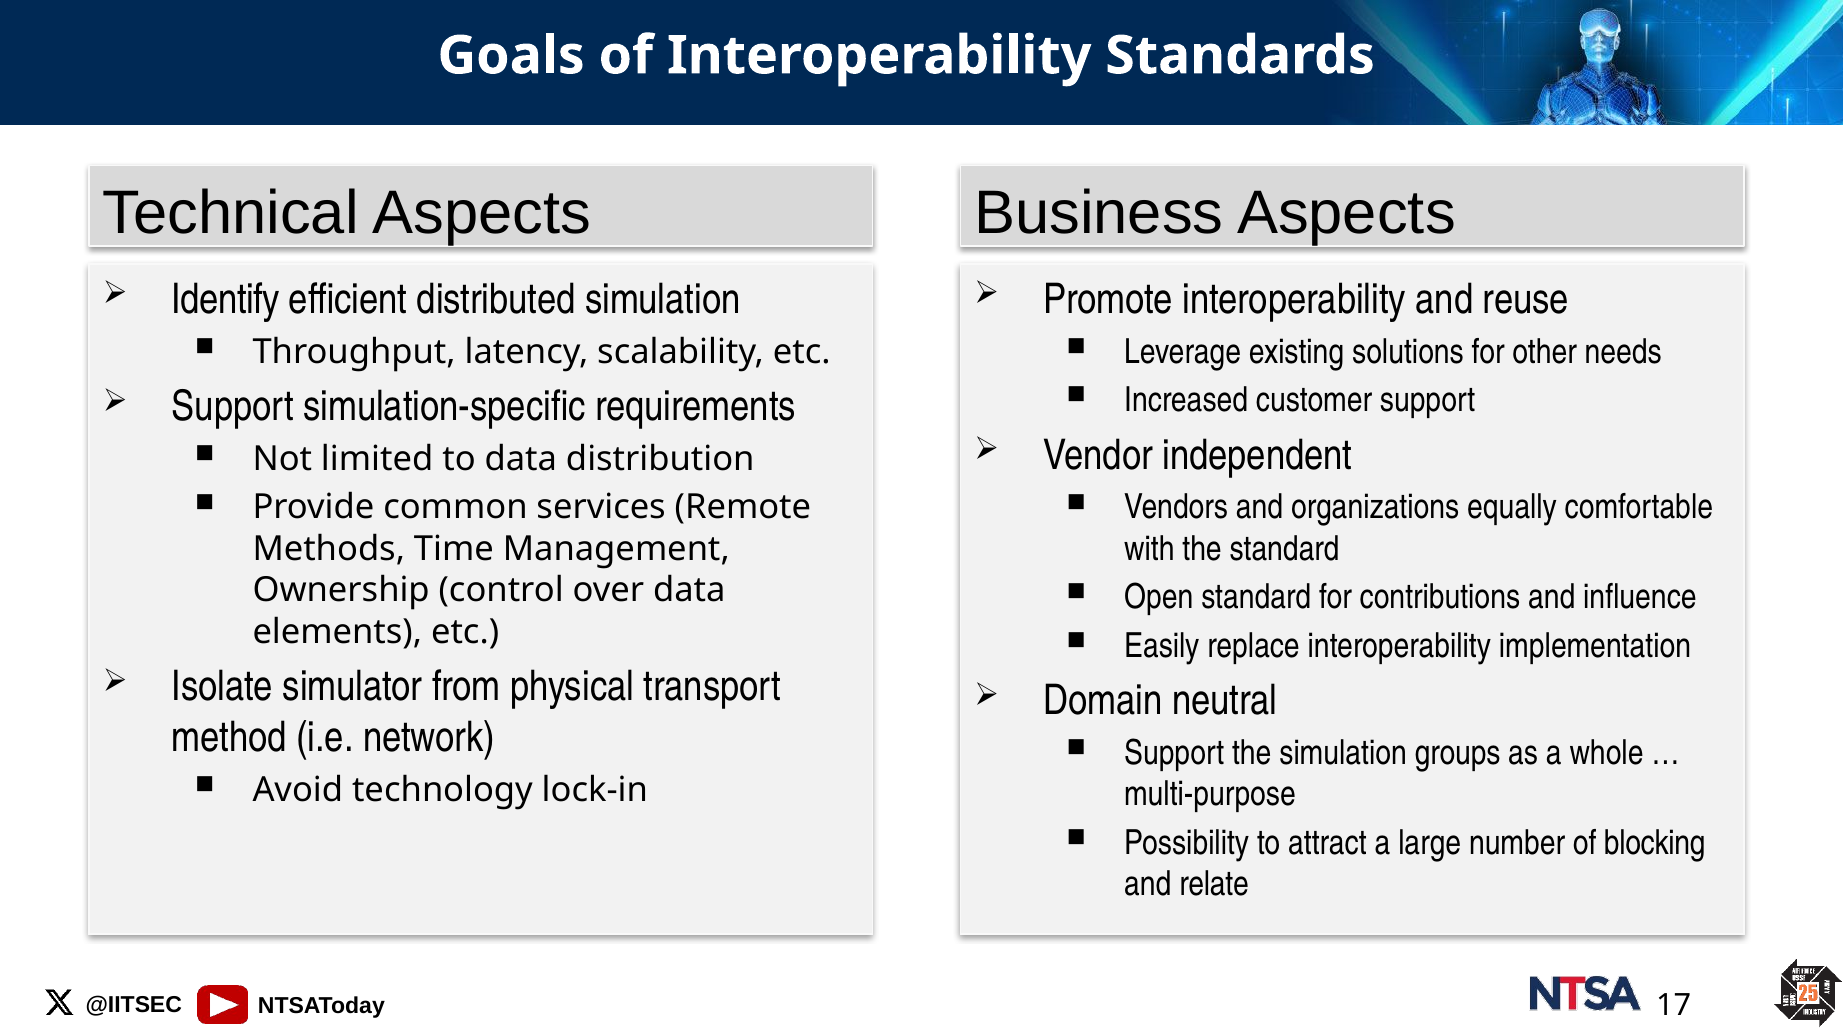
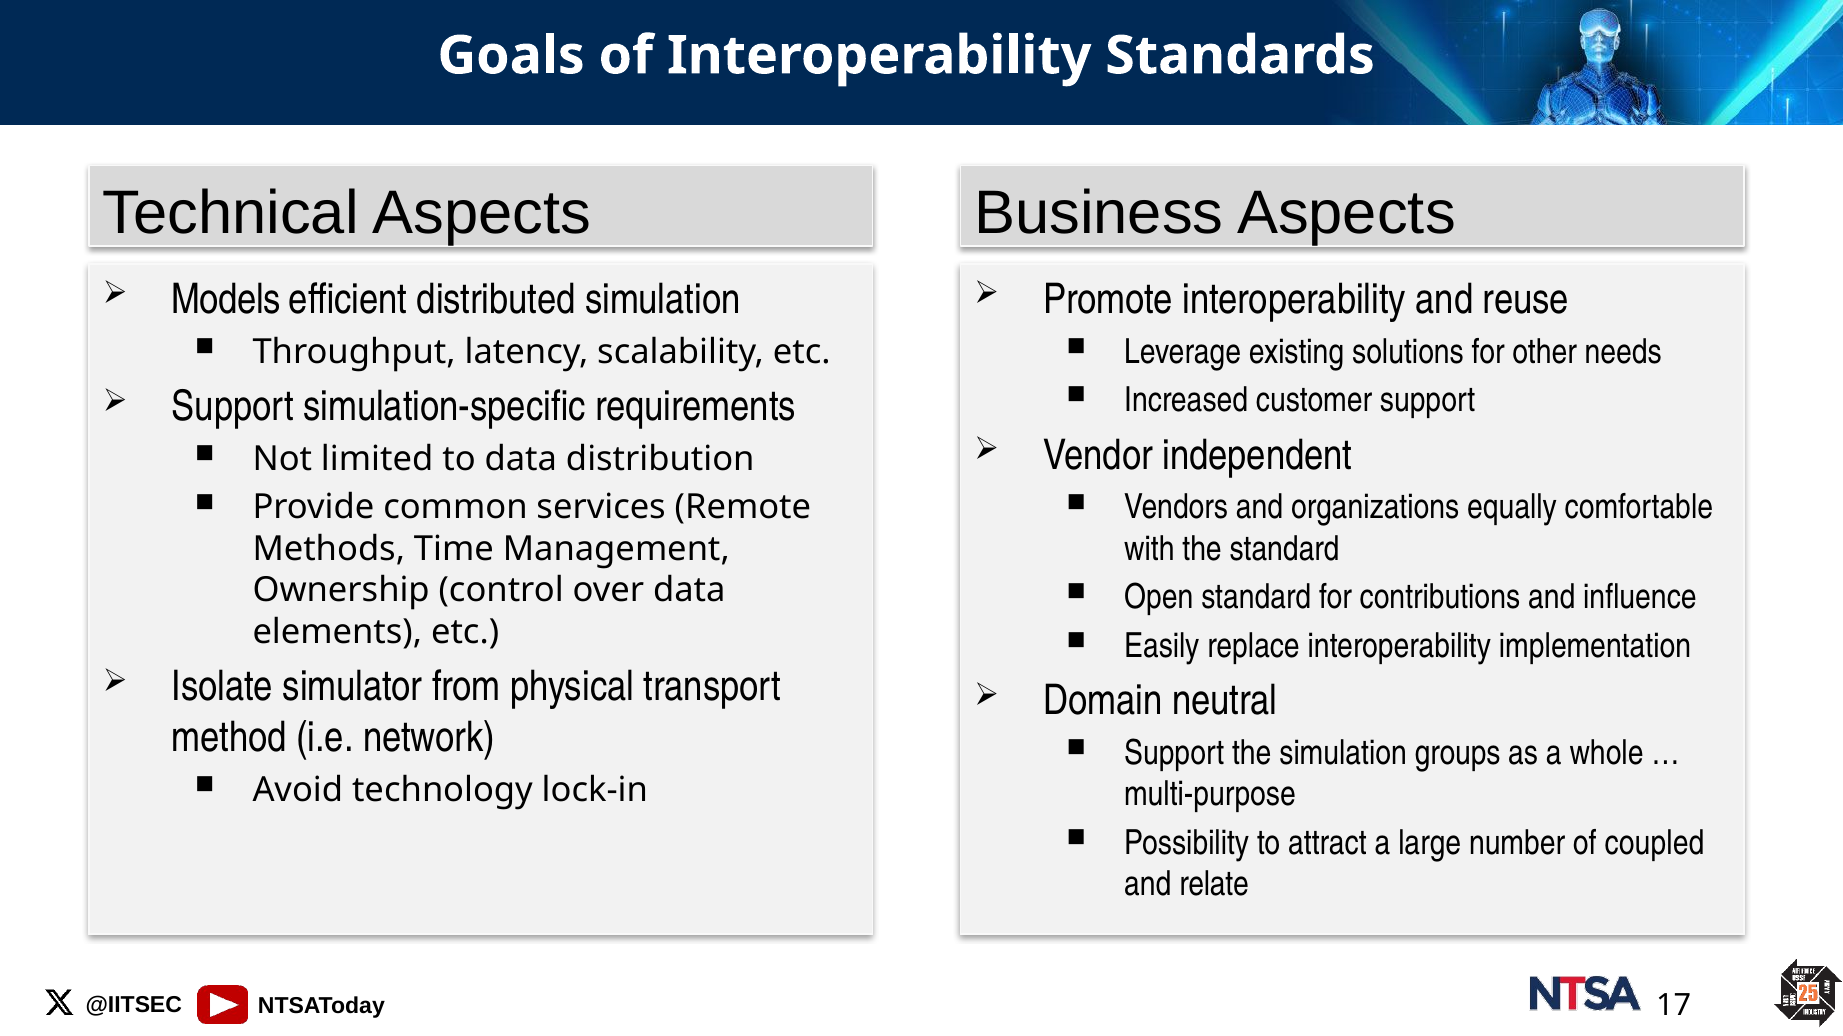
Identify: Identify -> Models
blocking: blocking -> coupled
